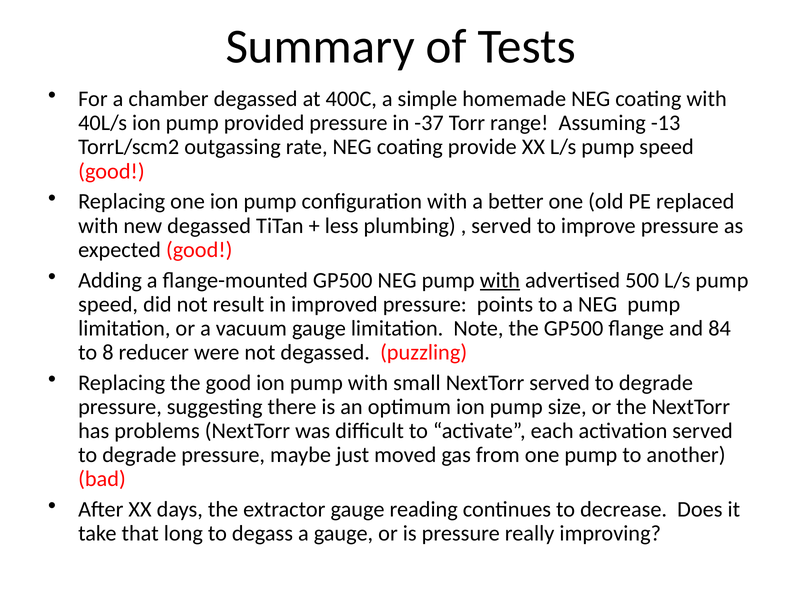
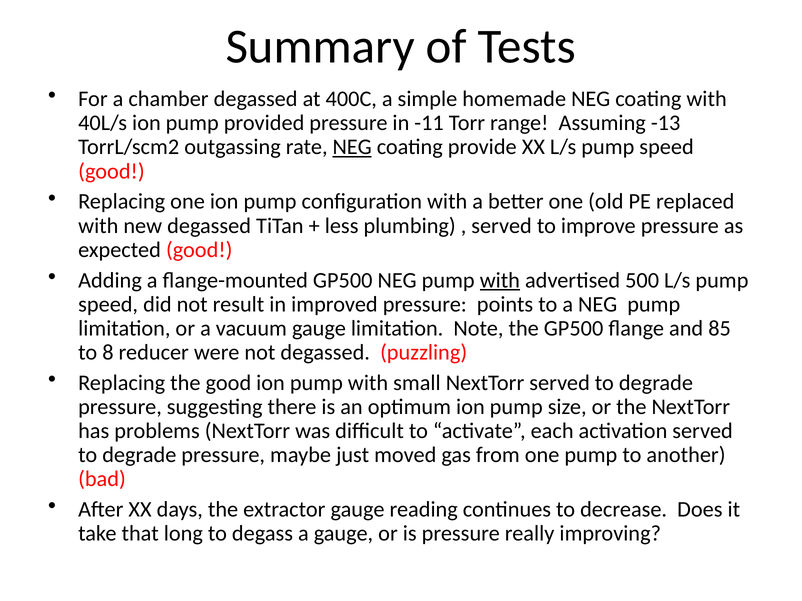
-37: -37 -> -11
NEG at (352, 147) underline: none -> present
84: 84 -> 85
